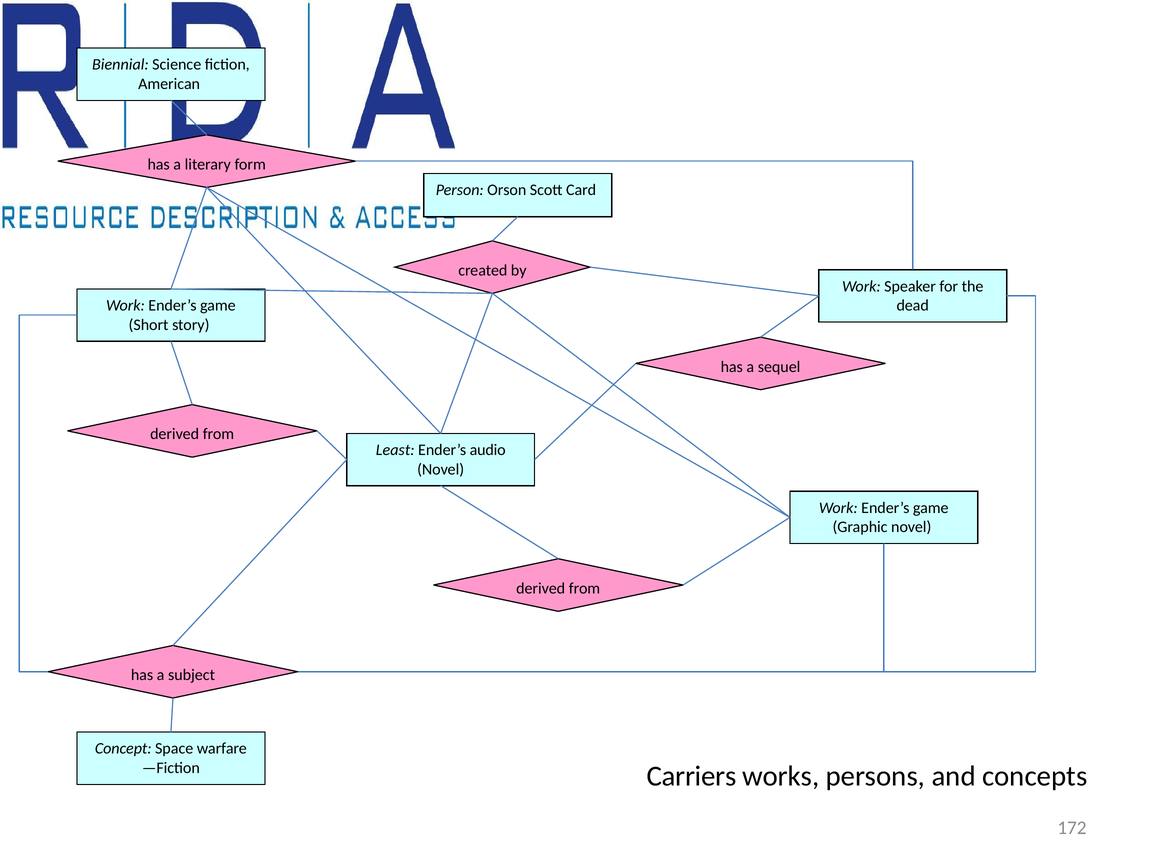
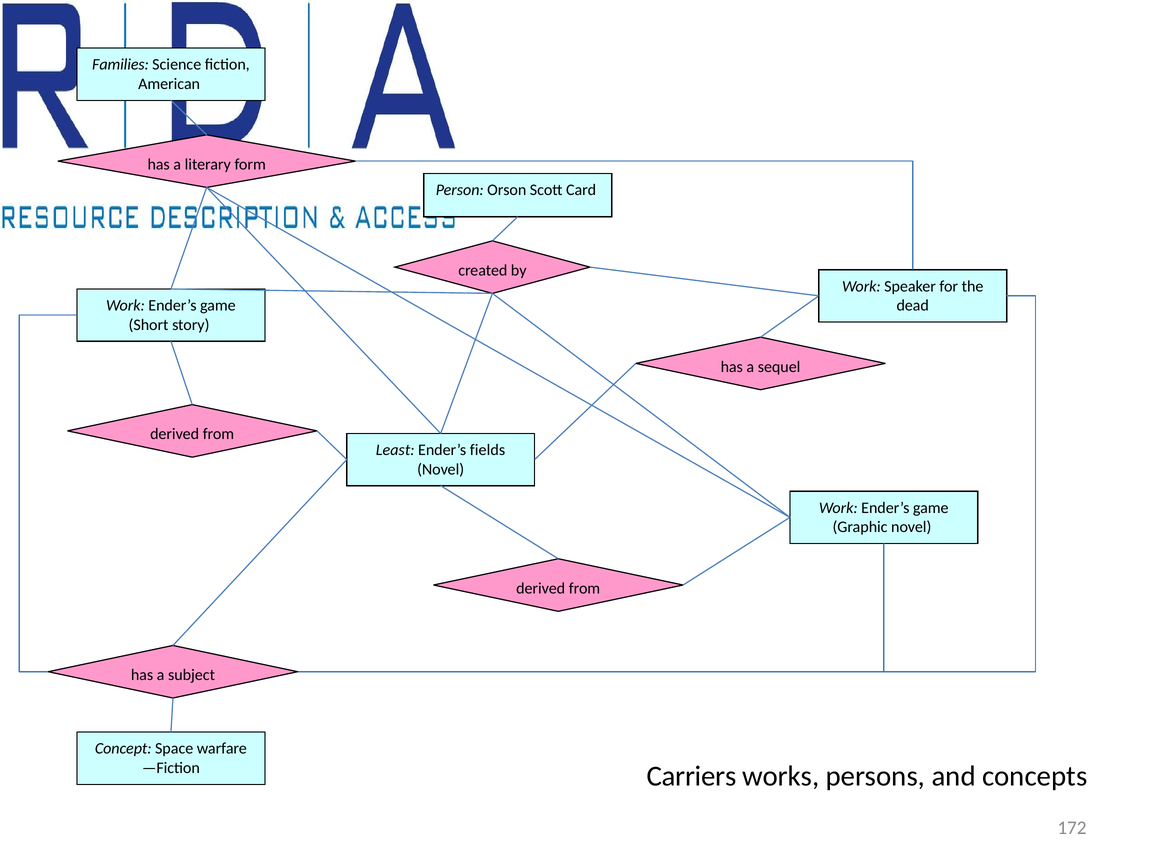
Biennial: Biennial -> Families
audio: audio -> fields
